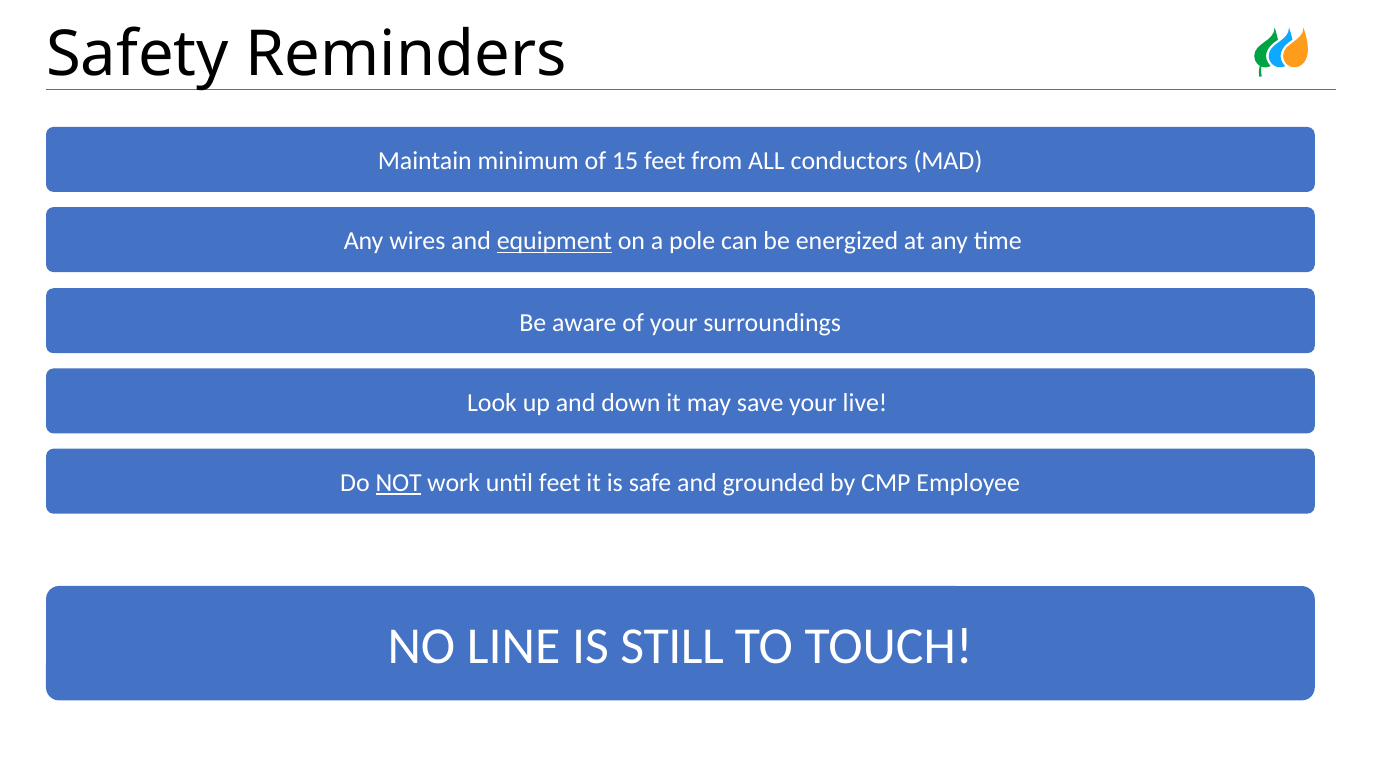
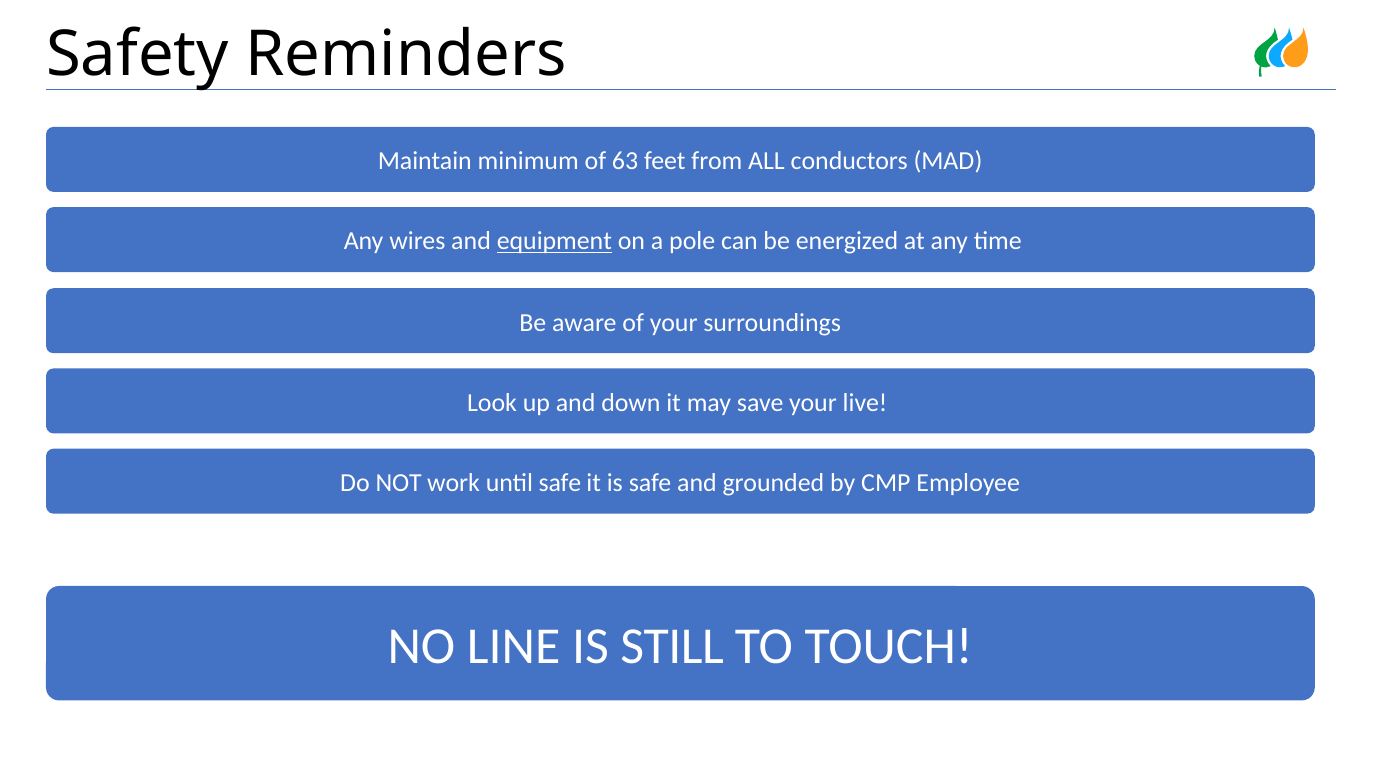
15: 15 -> 63
NOT underline: present -> none
until feet: feet -> safe
